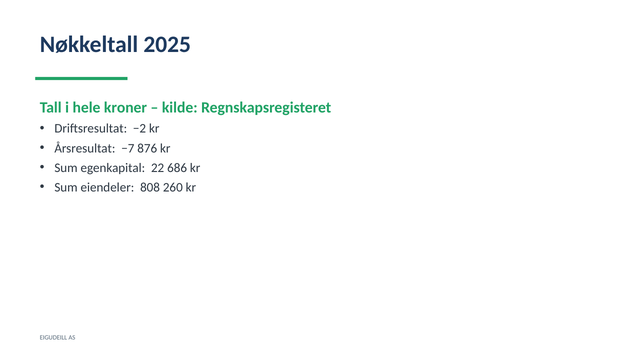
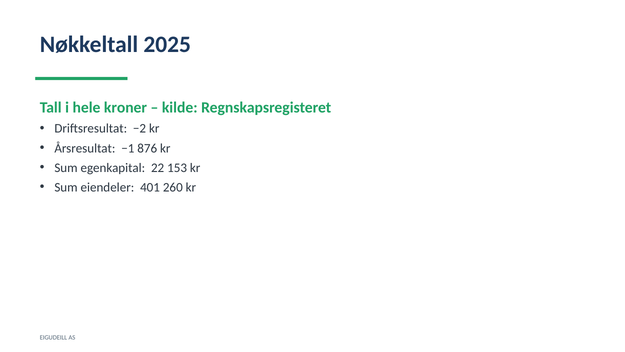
−7: −7 -> −1
686: 686 -> 153
808: 808 -> 401
